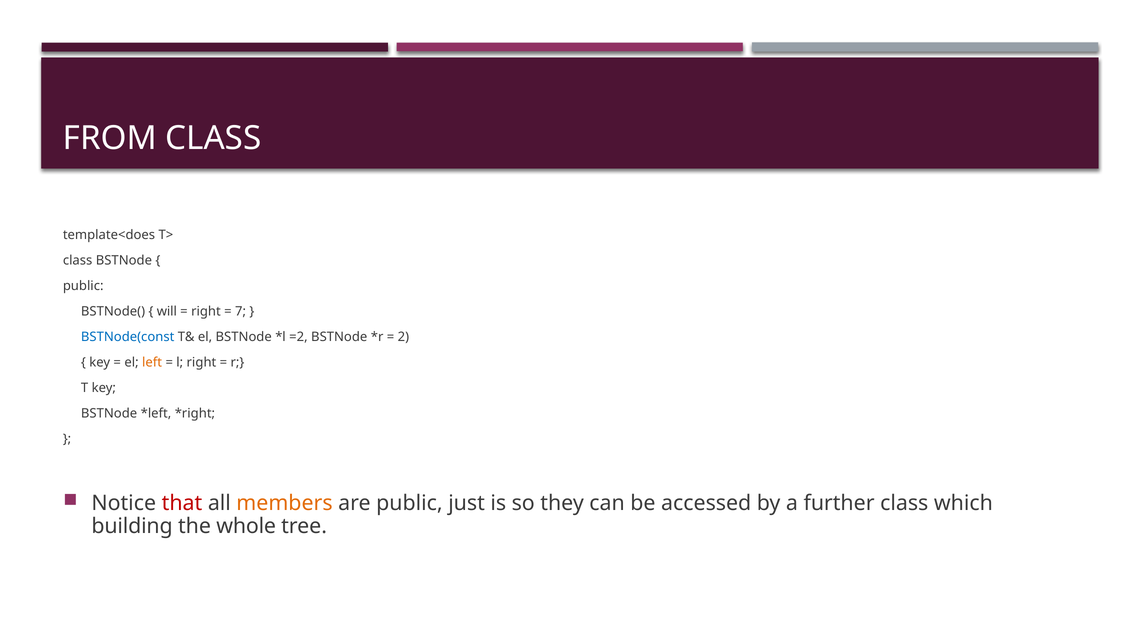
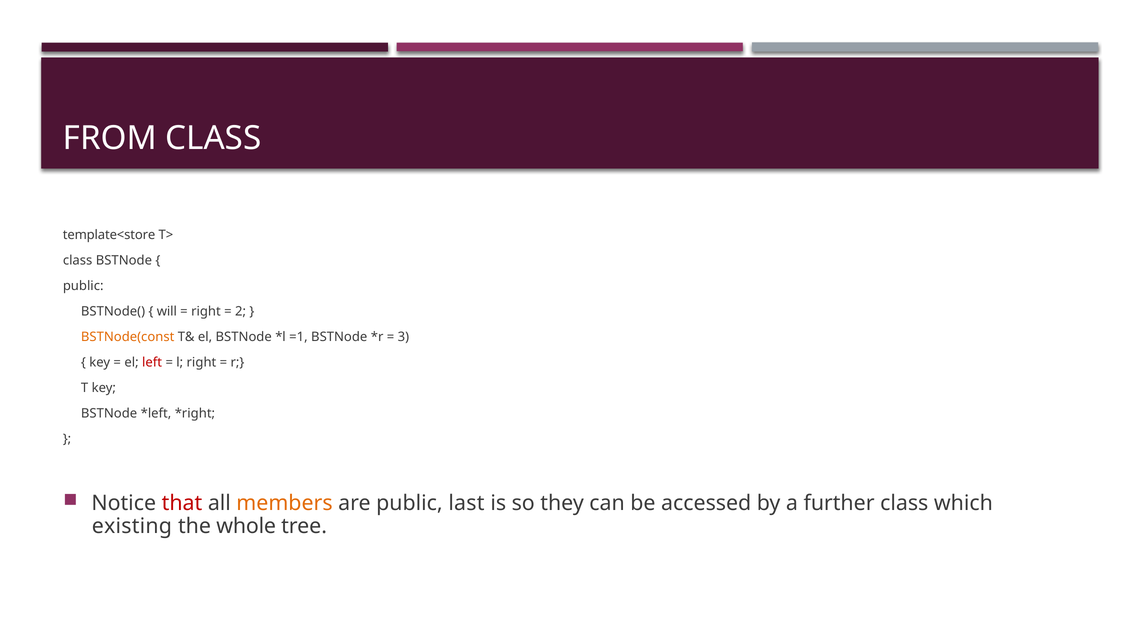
template<does: template<does -> template<store
7: 7 -> 2
BSTNode(const colour: blue -> orange
=2: =2 -> =1
2: 2 -> 3
left colour: orange -> red
just: just -> last
building: building -> existing
